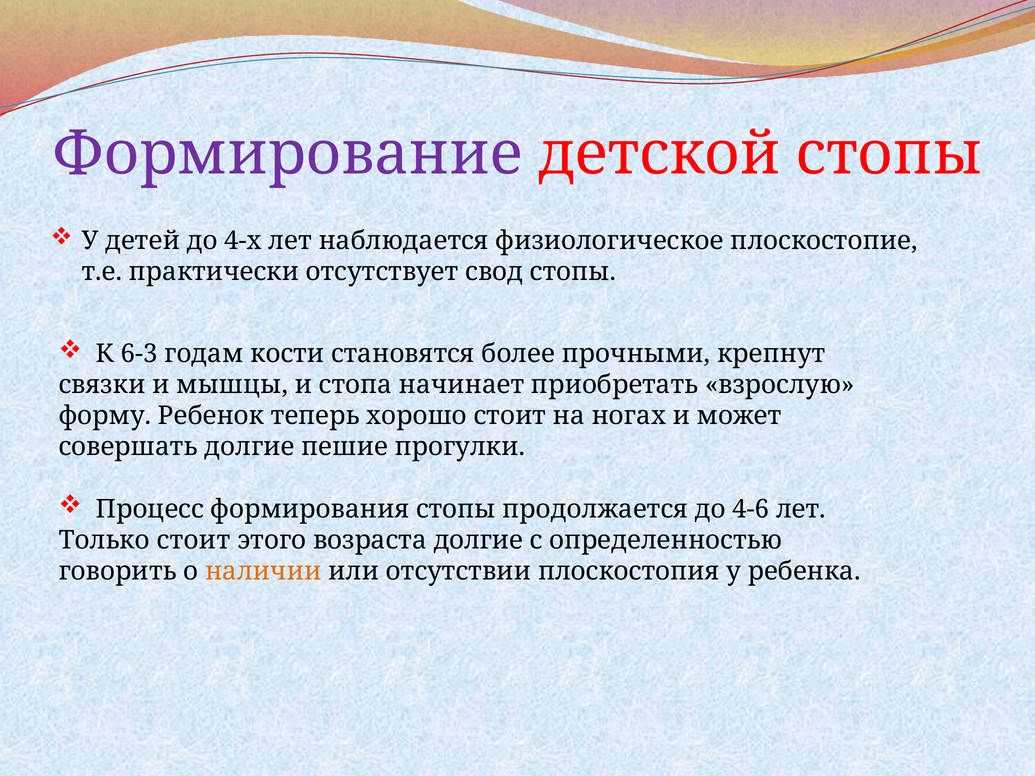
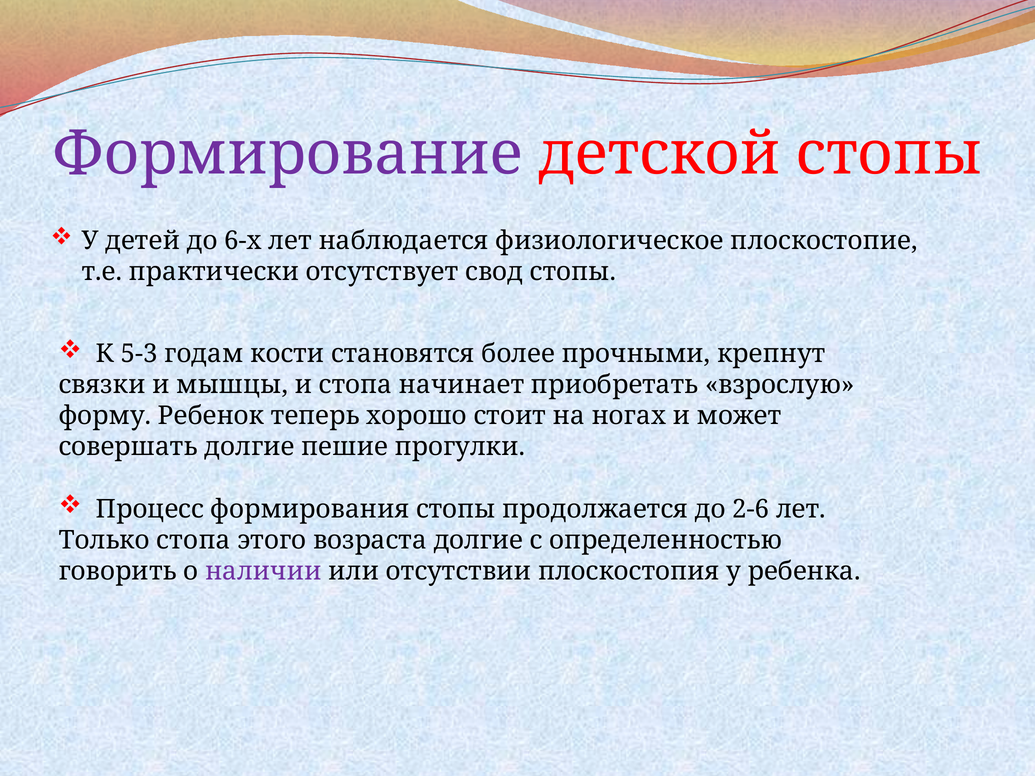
4-х: 4-х -> 6-х
6-3: 6-3 -> 5-3
4-6: 4-6 -> 2-6
Только стоит: стоит -> стопа
наличии colour: orange -> purple
